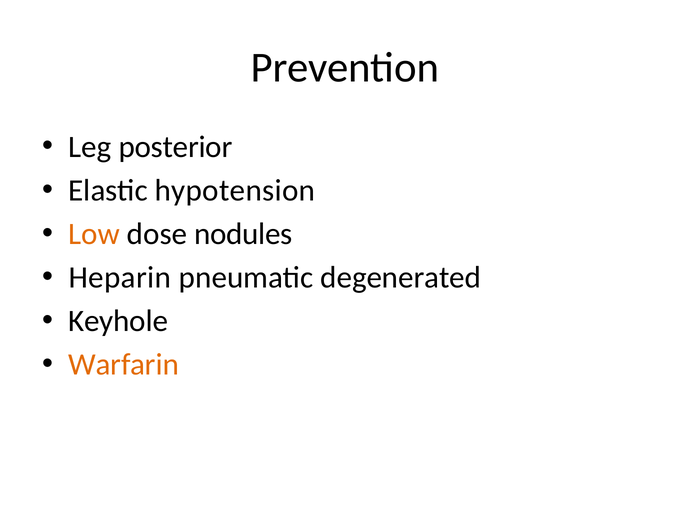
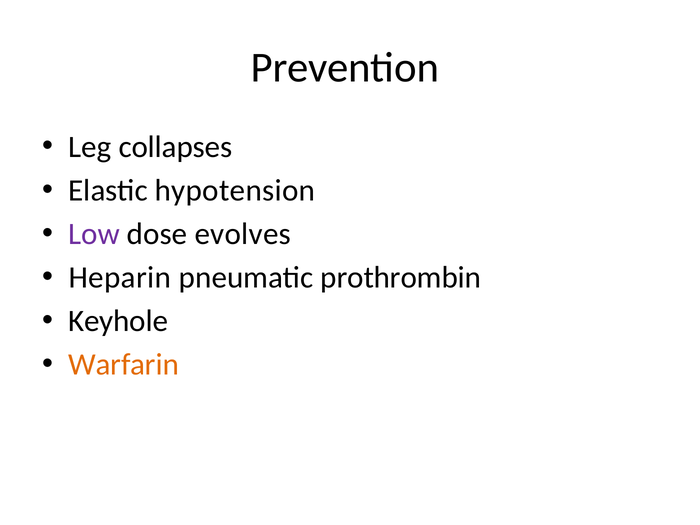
posterior: posterior -> collapses
Low colour: orange -> purple
nodules: nodules -> evolves
degenerated: degenerated -> prothrombin
